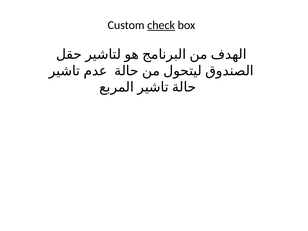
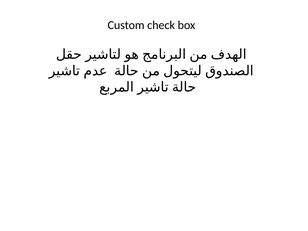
check underline: present -> none
